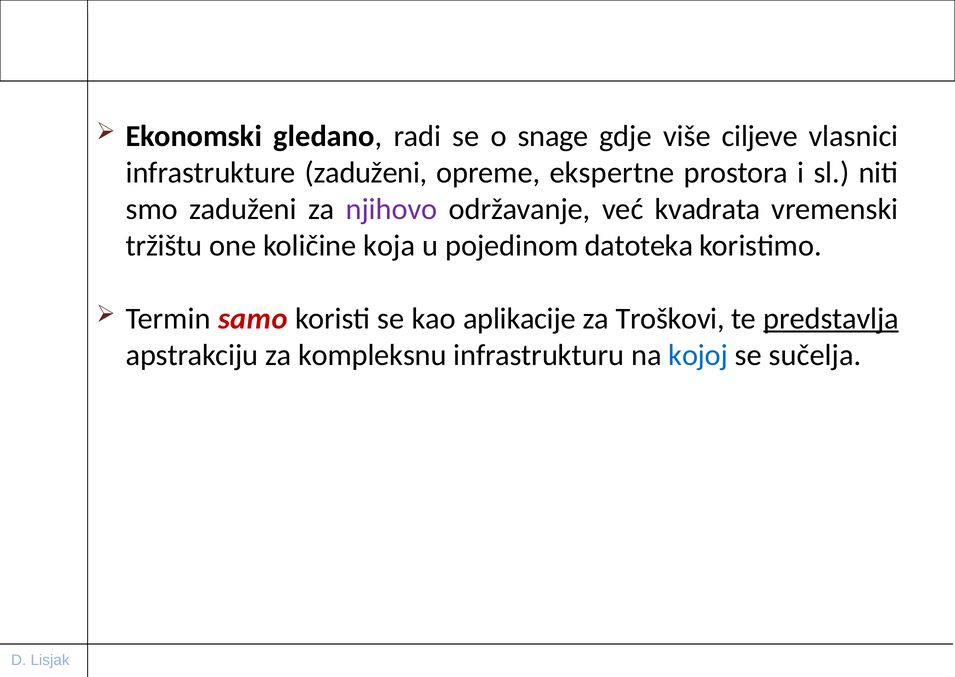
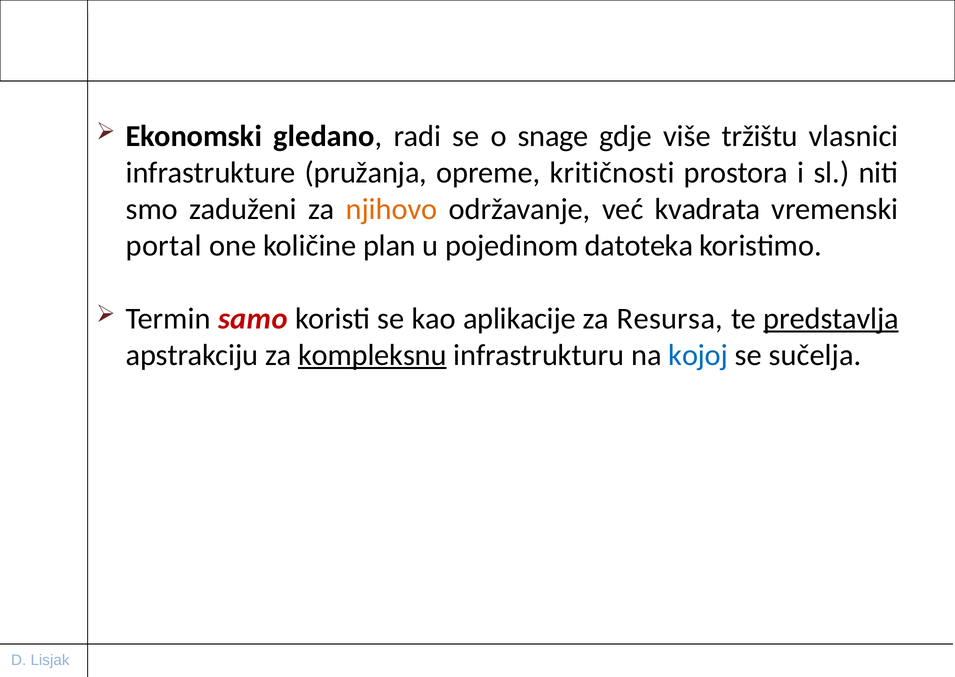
ciljeve: ciljeve -> tržištu
infrastrukture zaduženi: zaduženi -> pružanja
ekspertne: ekspertne -> kritičnosti
njihovo colour: purple -> orange
tržištu: tržištu -> portal
koja: koja -> plan
Troškovi: Troškovi -> Resursa
kompleksnu underline: none -> present
